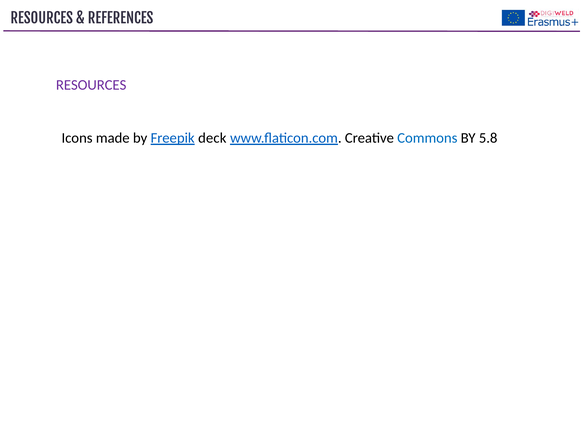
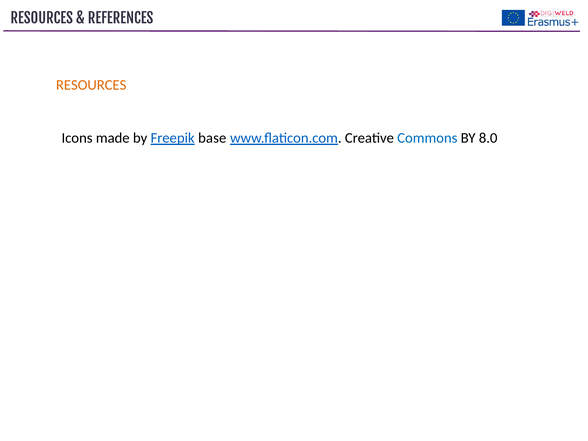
RESOURCES at (91, 85) colour: purple -> orange
deck: deck -> base
5.8: 5.8 -> 8.0
